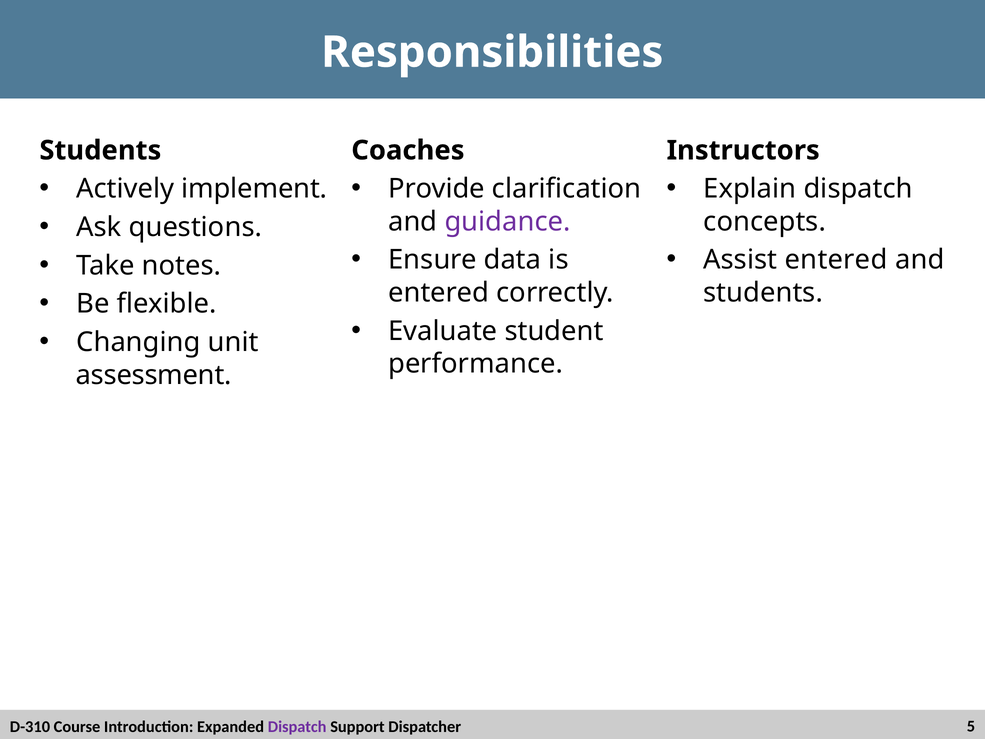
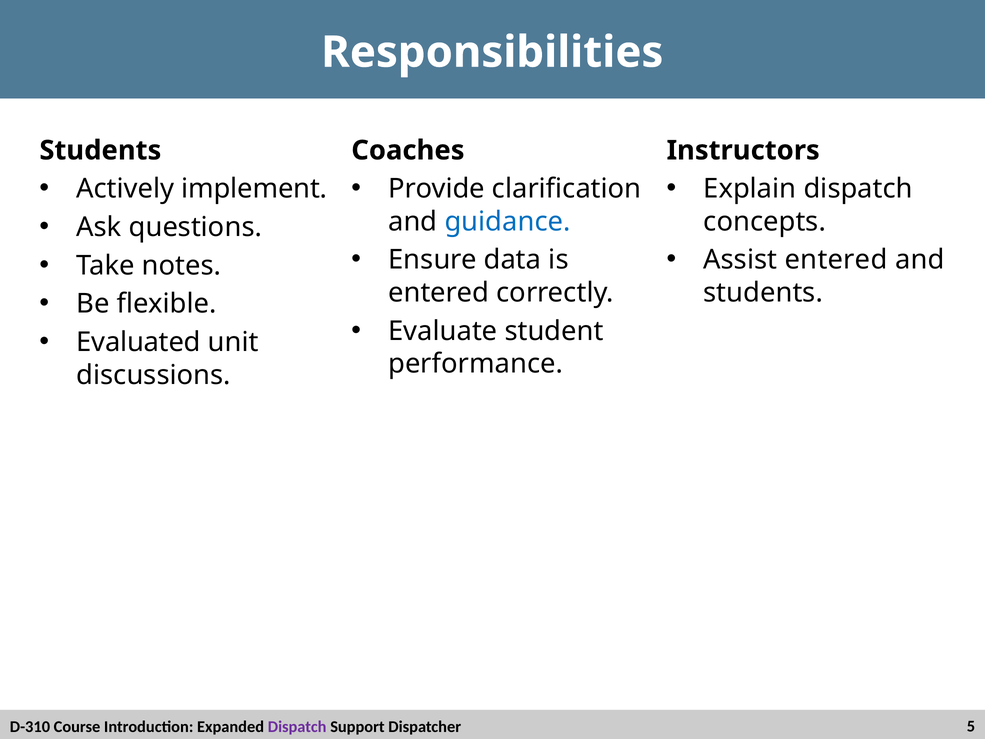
guidance colour: purple -> blue
Changing: Changing -> Evaluated
assessment: assessment -> discussions
